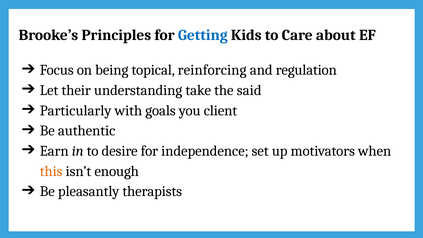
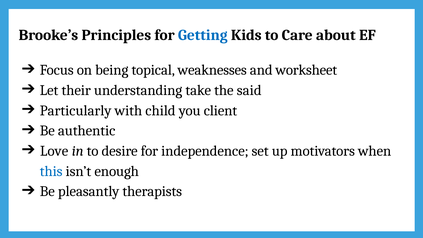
reinforcing: reinforcing -> weaknesses
regulation: regulation -> worksheet
goals: goals -> child
Earn: Earn -> Love
this colour: orange -> blue
